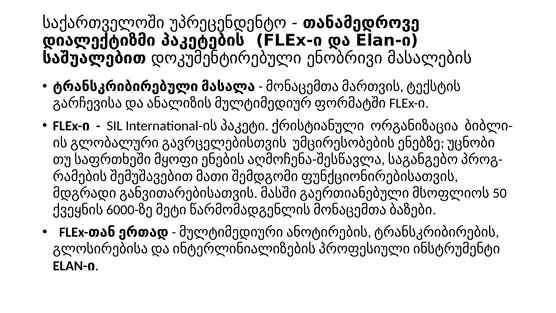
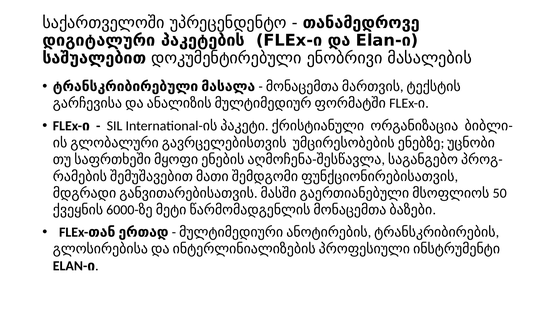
დიალექტიზმი: დიალექტიზმი -> დიგიტალური
